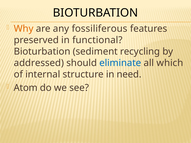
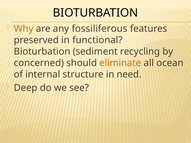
addressed: addressed -> concerned
eliminate colour: blue -> orange
which: which -> ocean
Atom: Atom -> Deep
